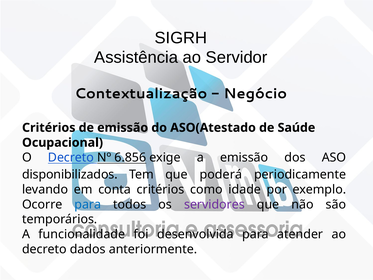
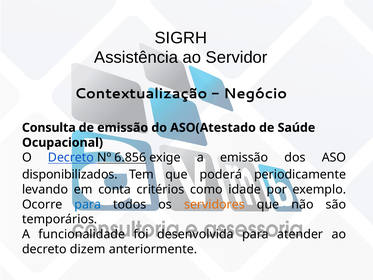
Critérios at (49, 128): Critérios -> Consulta
servidores colour: purple -> orange
dados: dados -> dizem
